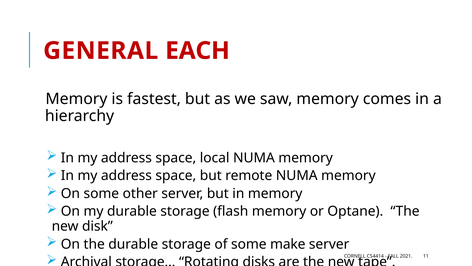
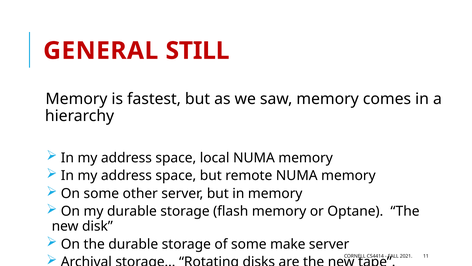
EACH: EACH -> STILL
